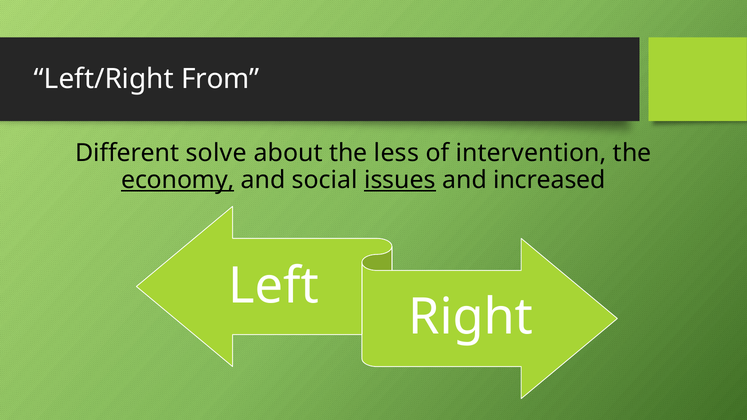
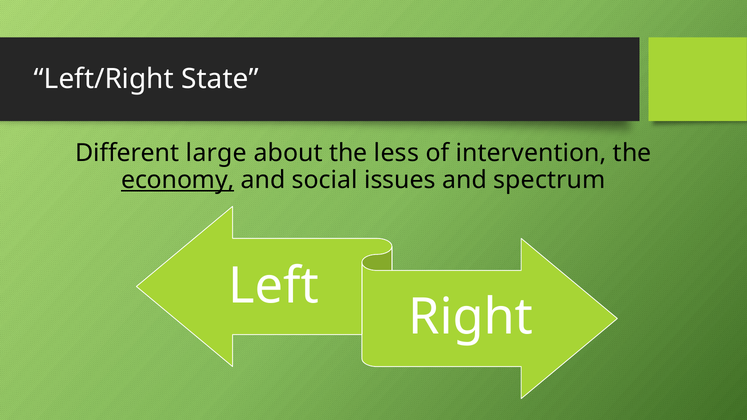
From: From -> State
solve: solve -> large
issues underline: present -> none
increased: increased -> spectrum
